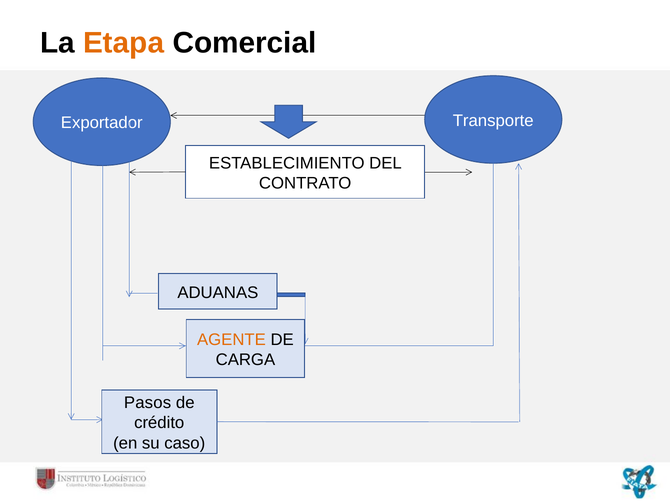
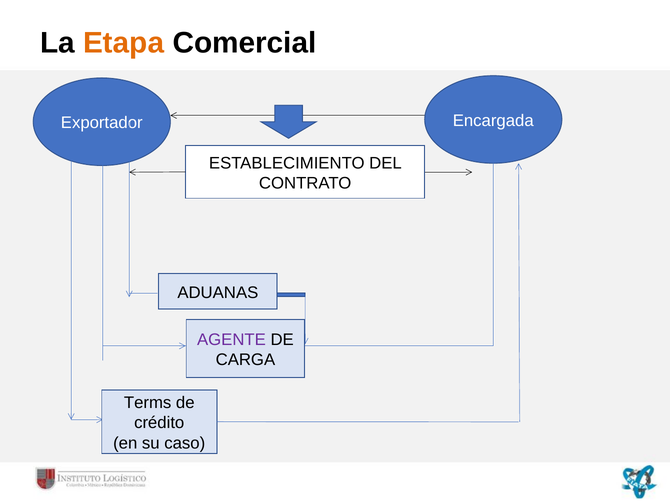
Transporte: Transporte -> Encargada
AGENTE colour: orange -> purple
Pasos: Pasos -> Terms
